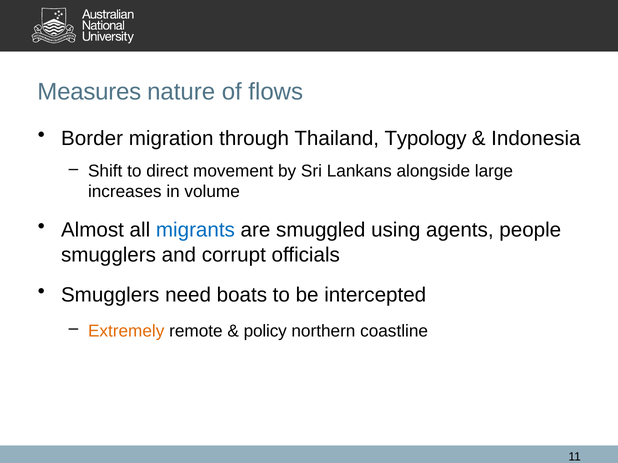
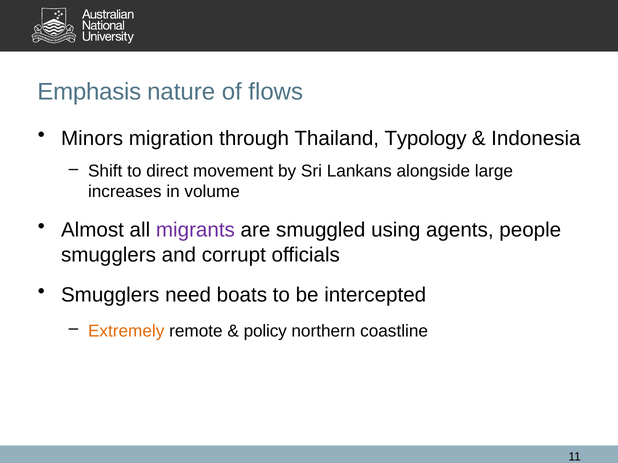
Measures: Measures -> Emphasis
Border: Border -> Minors
migrants colour: blue -> purple
